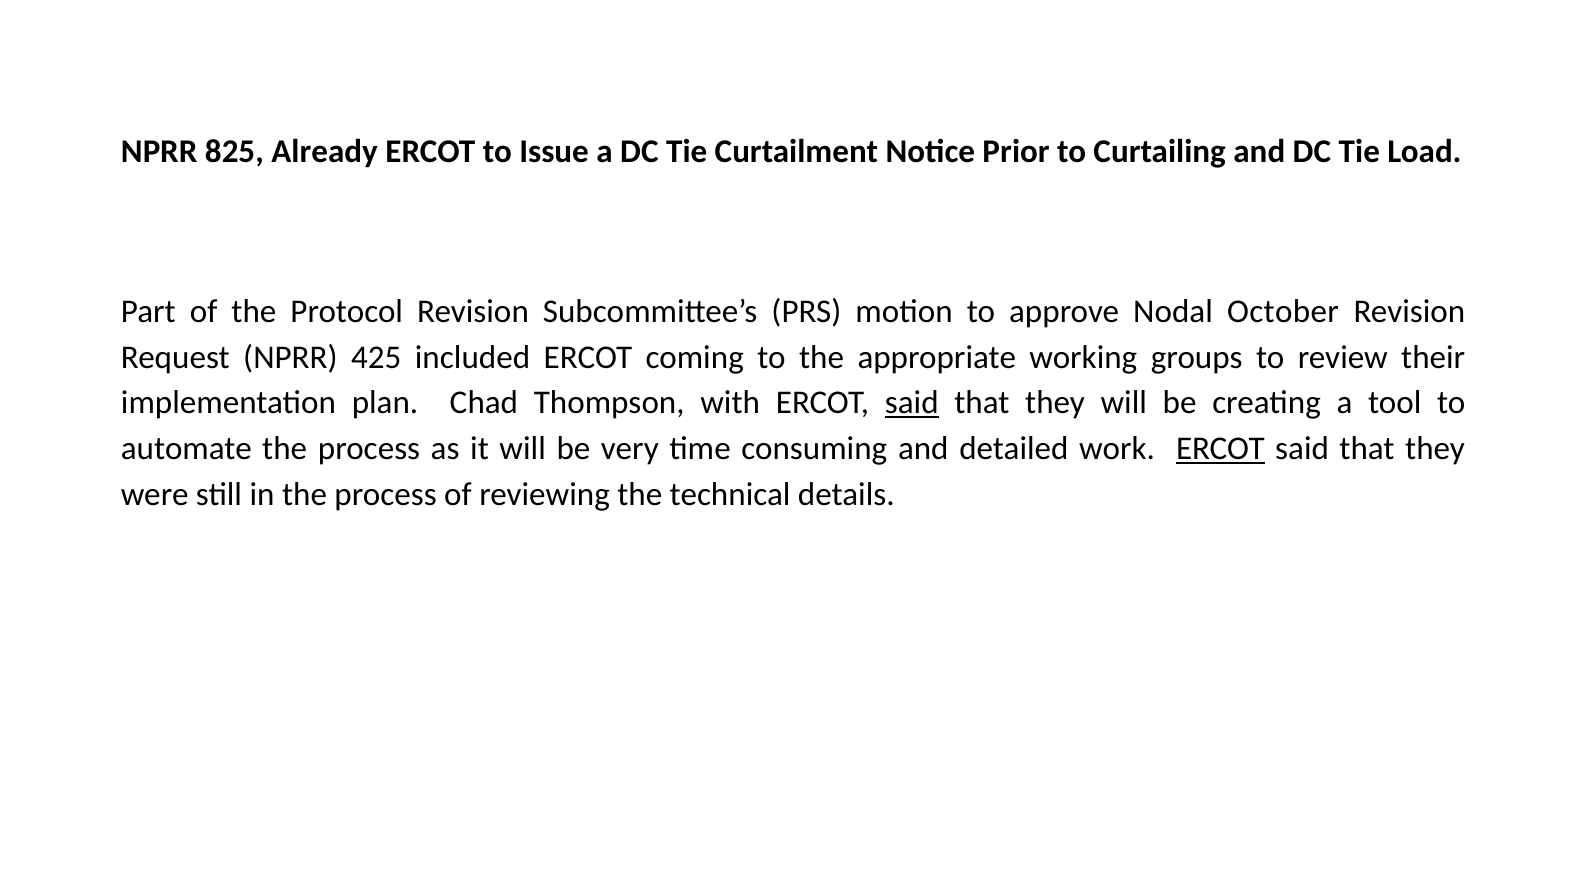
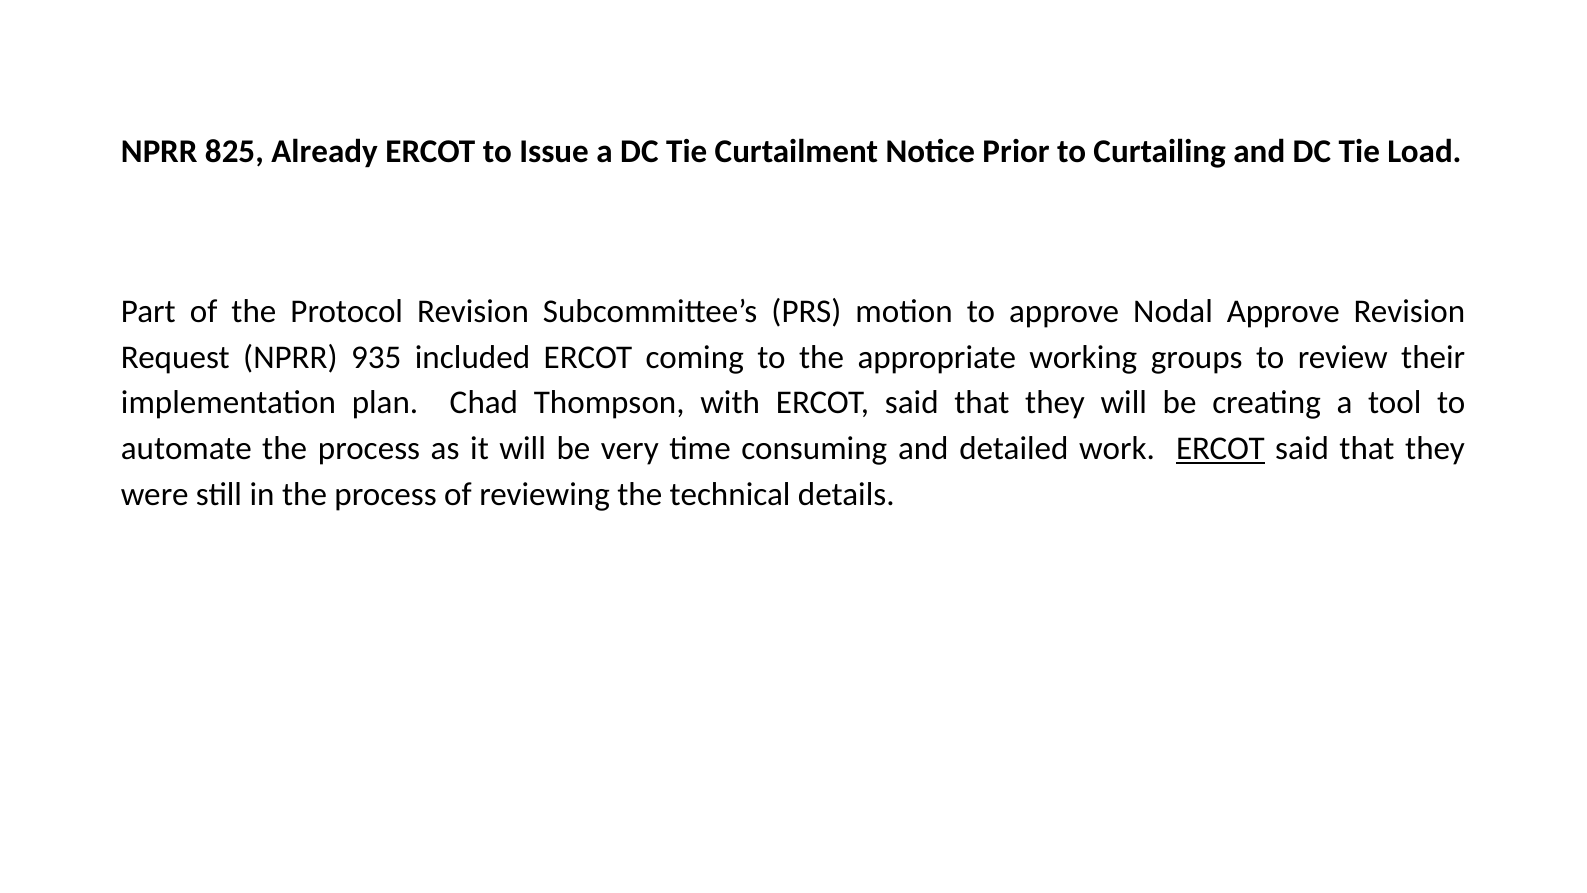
Nodal October: October -> Approve
425: 425 -> 935
said at (912, 403) underline: present -> none
